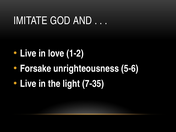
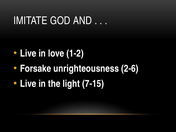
5-6: 5-6 -> 2-6
7-35: 7-35 -> 7-15
